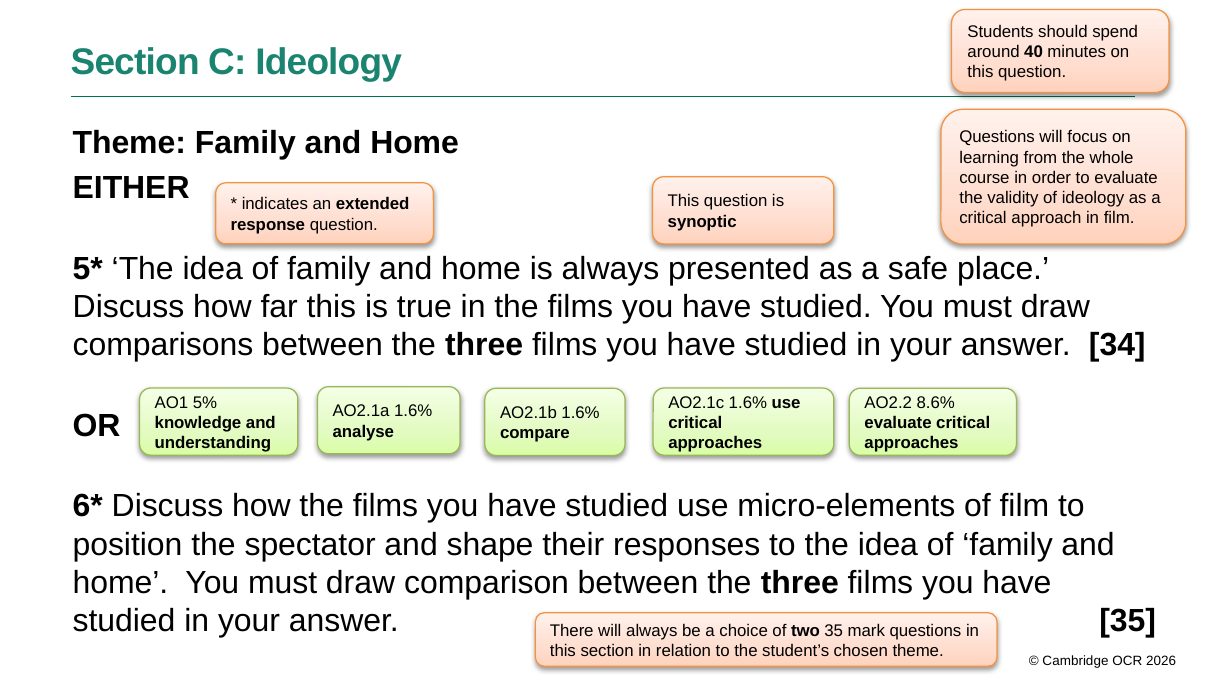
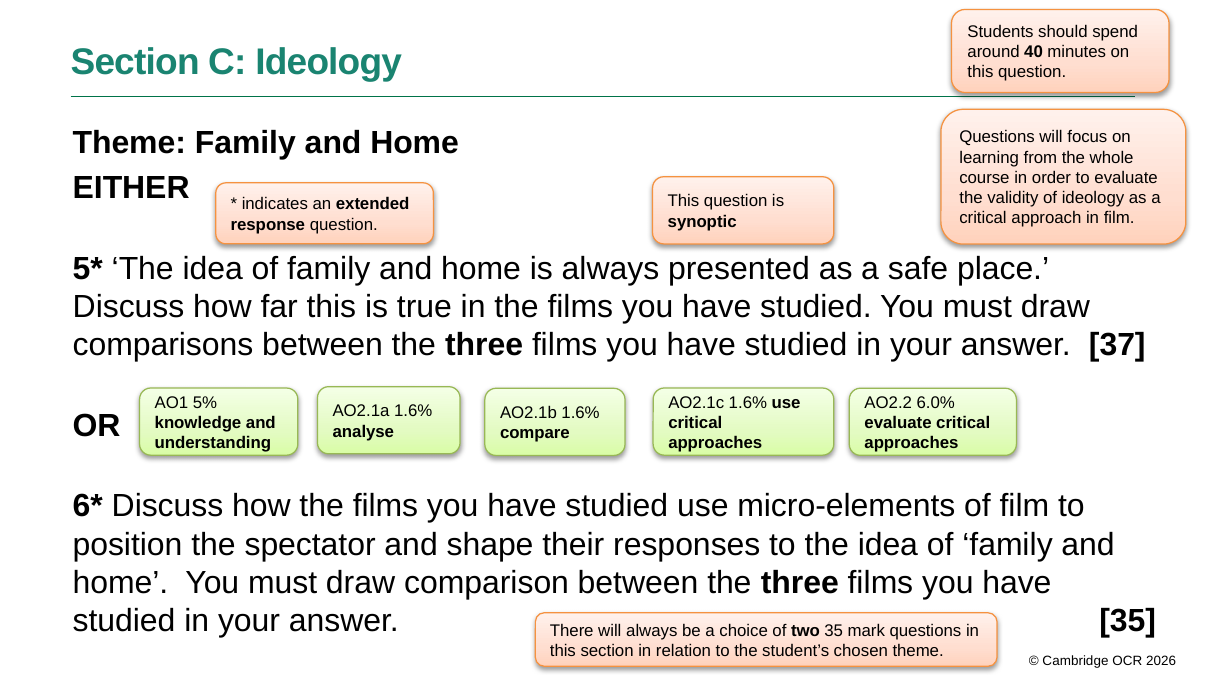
34: 34 -> 37
8.6%: 8.6% -> 6.0%
